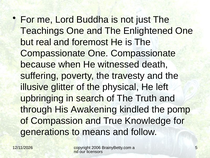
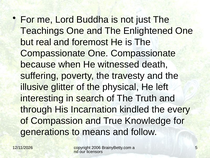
upbringing: upbringing -> interesting
Awakening: Awakening -> Incarnation
pomp: pomp -> every
